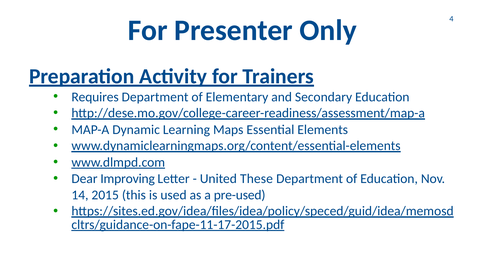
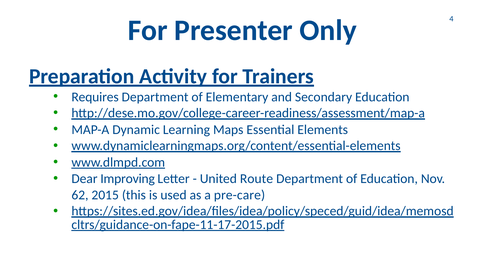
These: These -> Route
14: 14 -> 62
pre-used: pre-used -> pre-care
